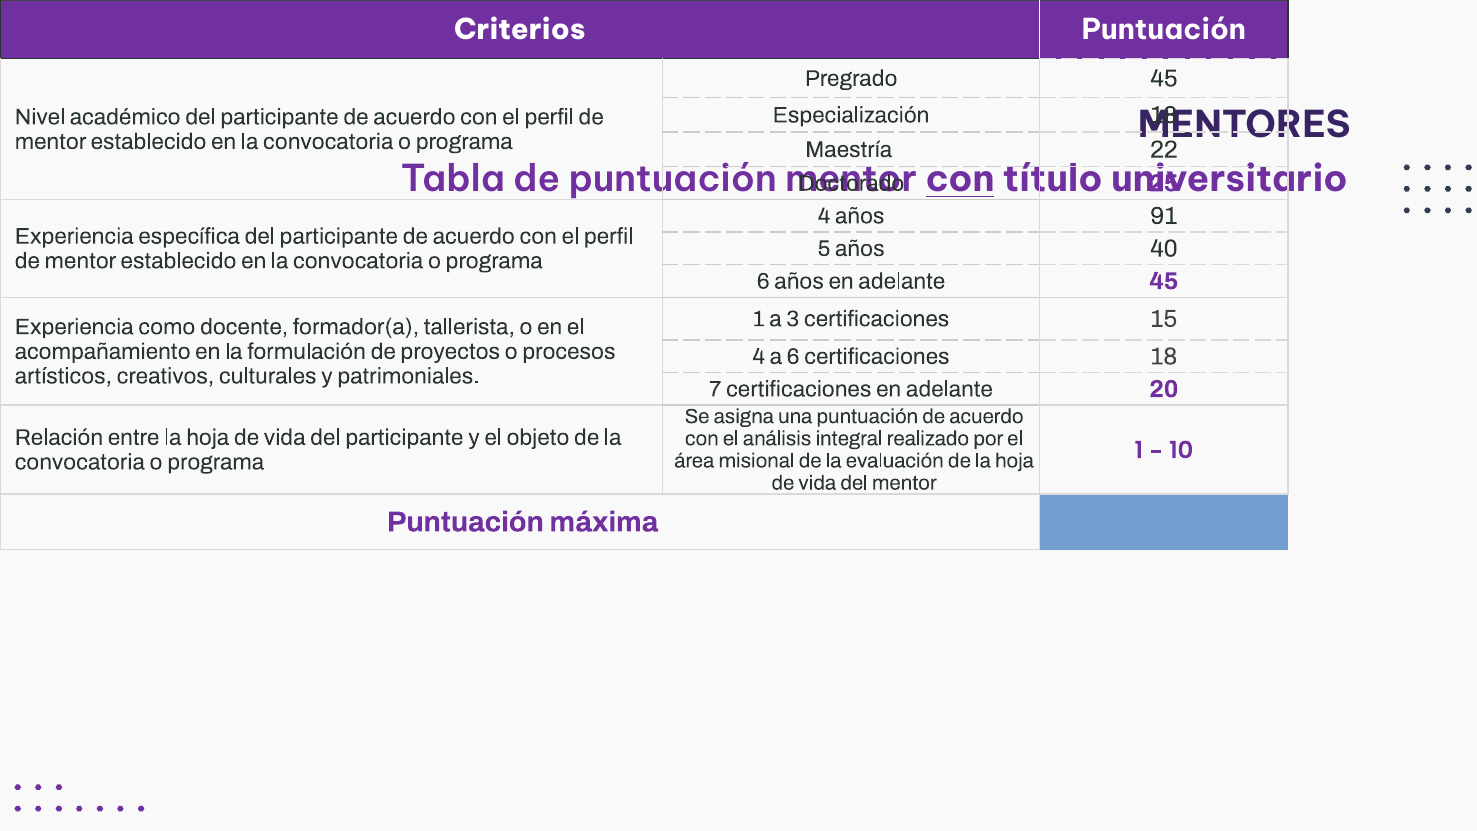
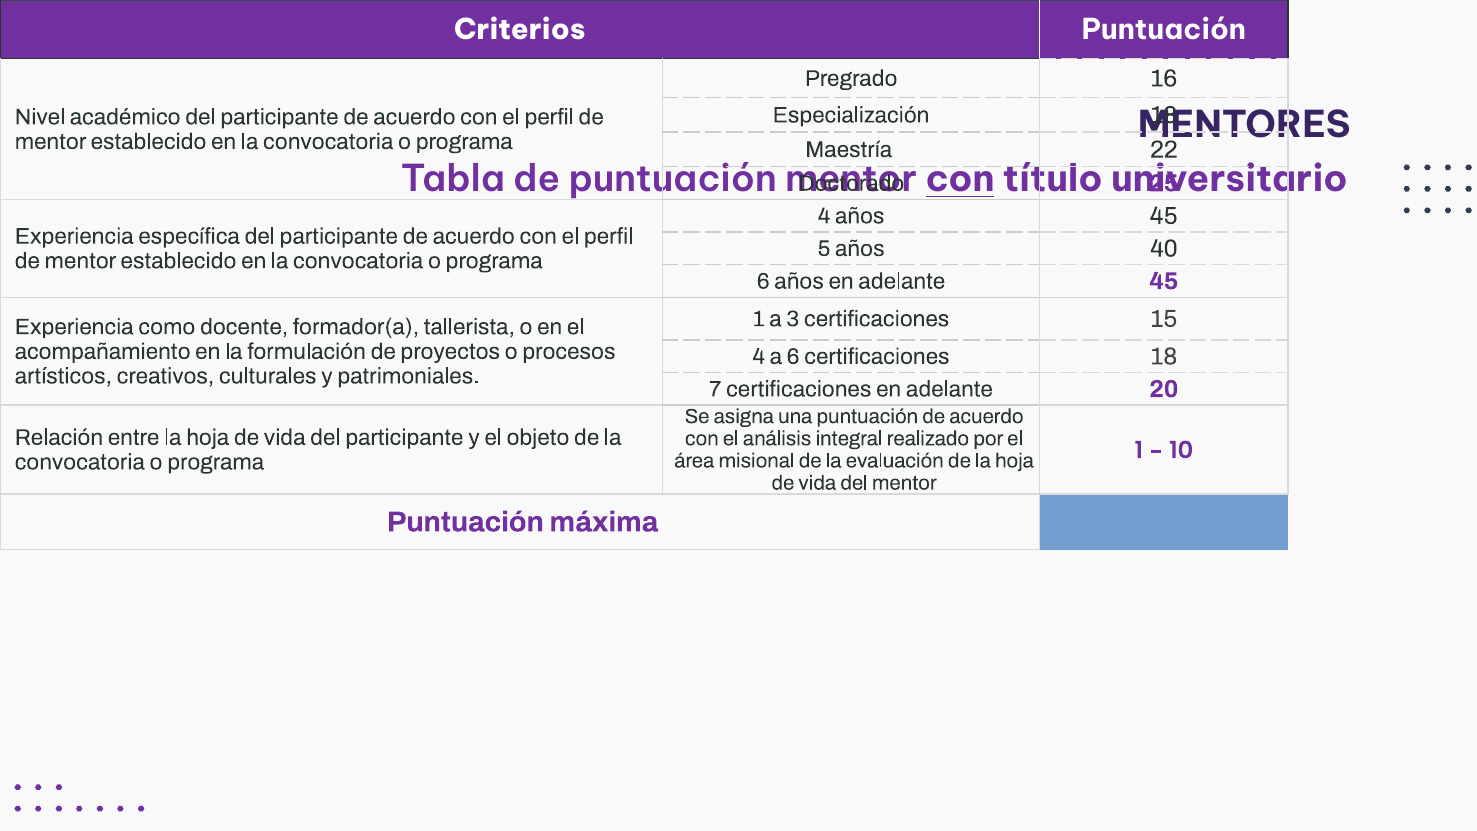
Pregrado 45: 45 -> 16
años 91: 91 -> 45
